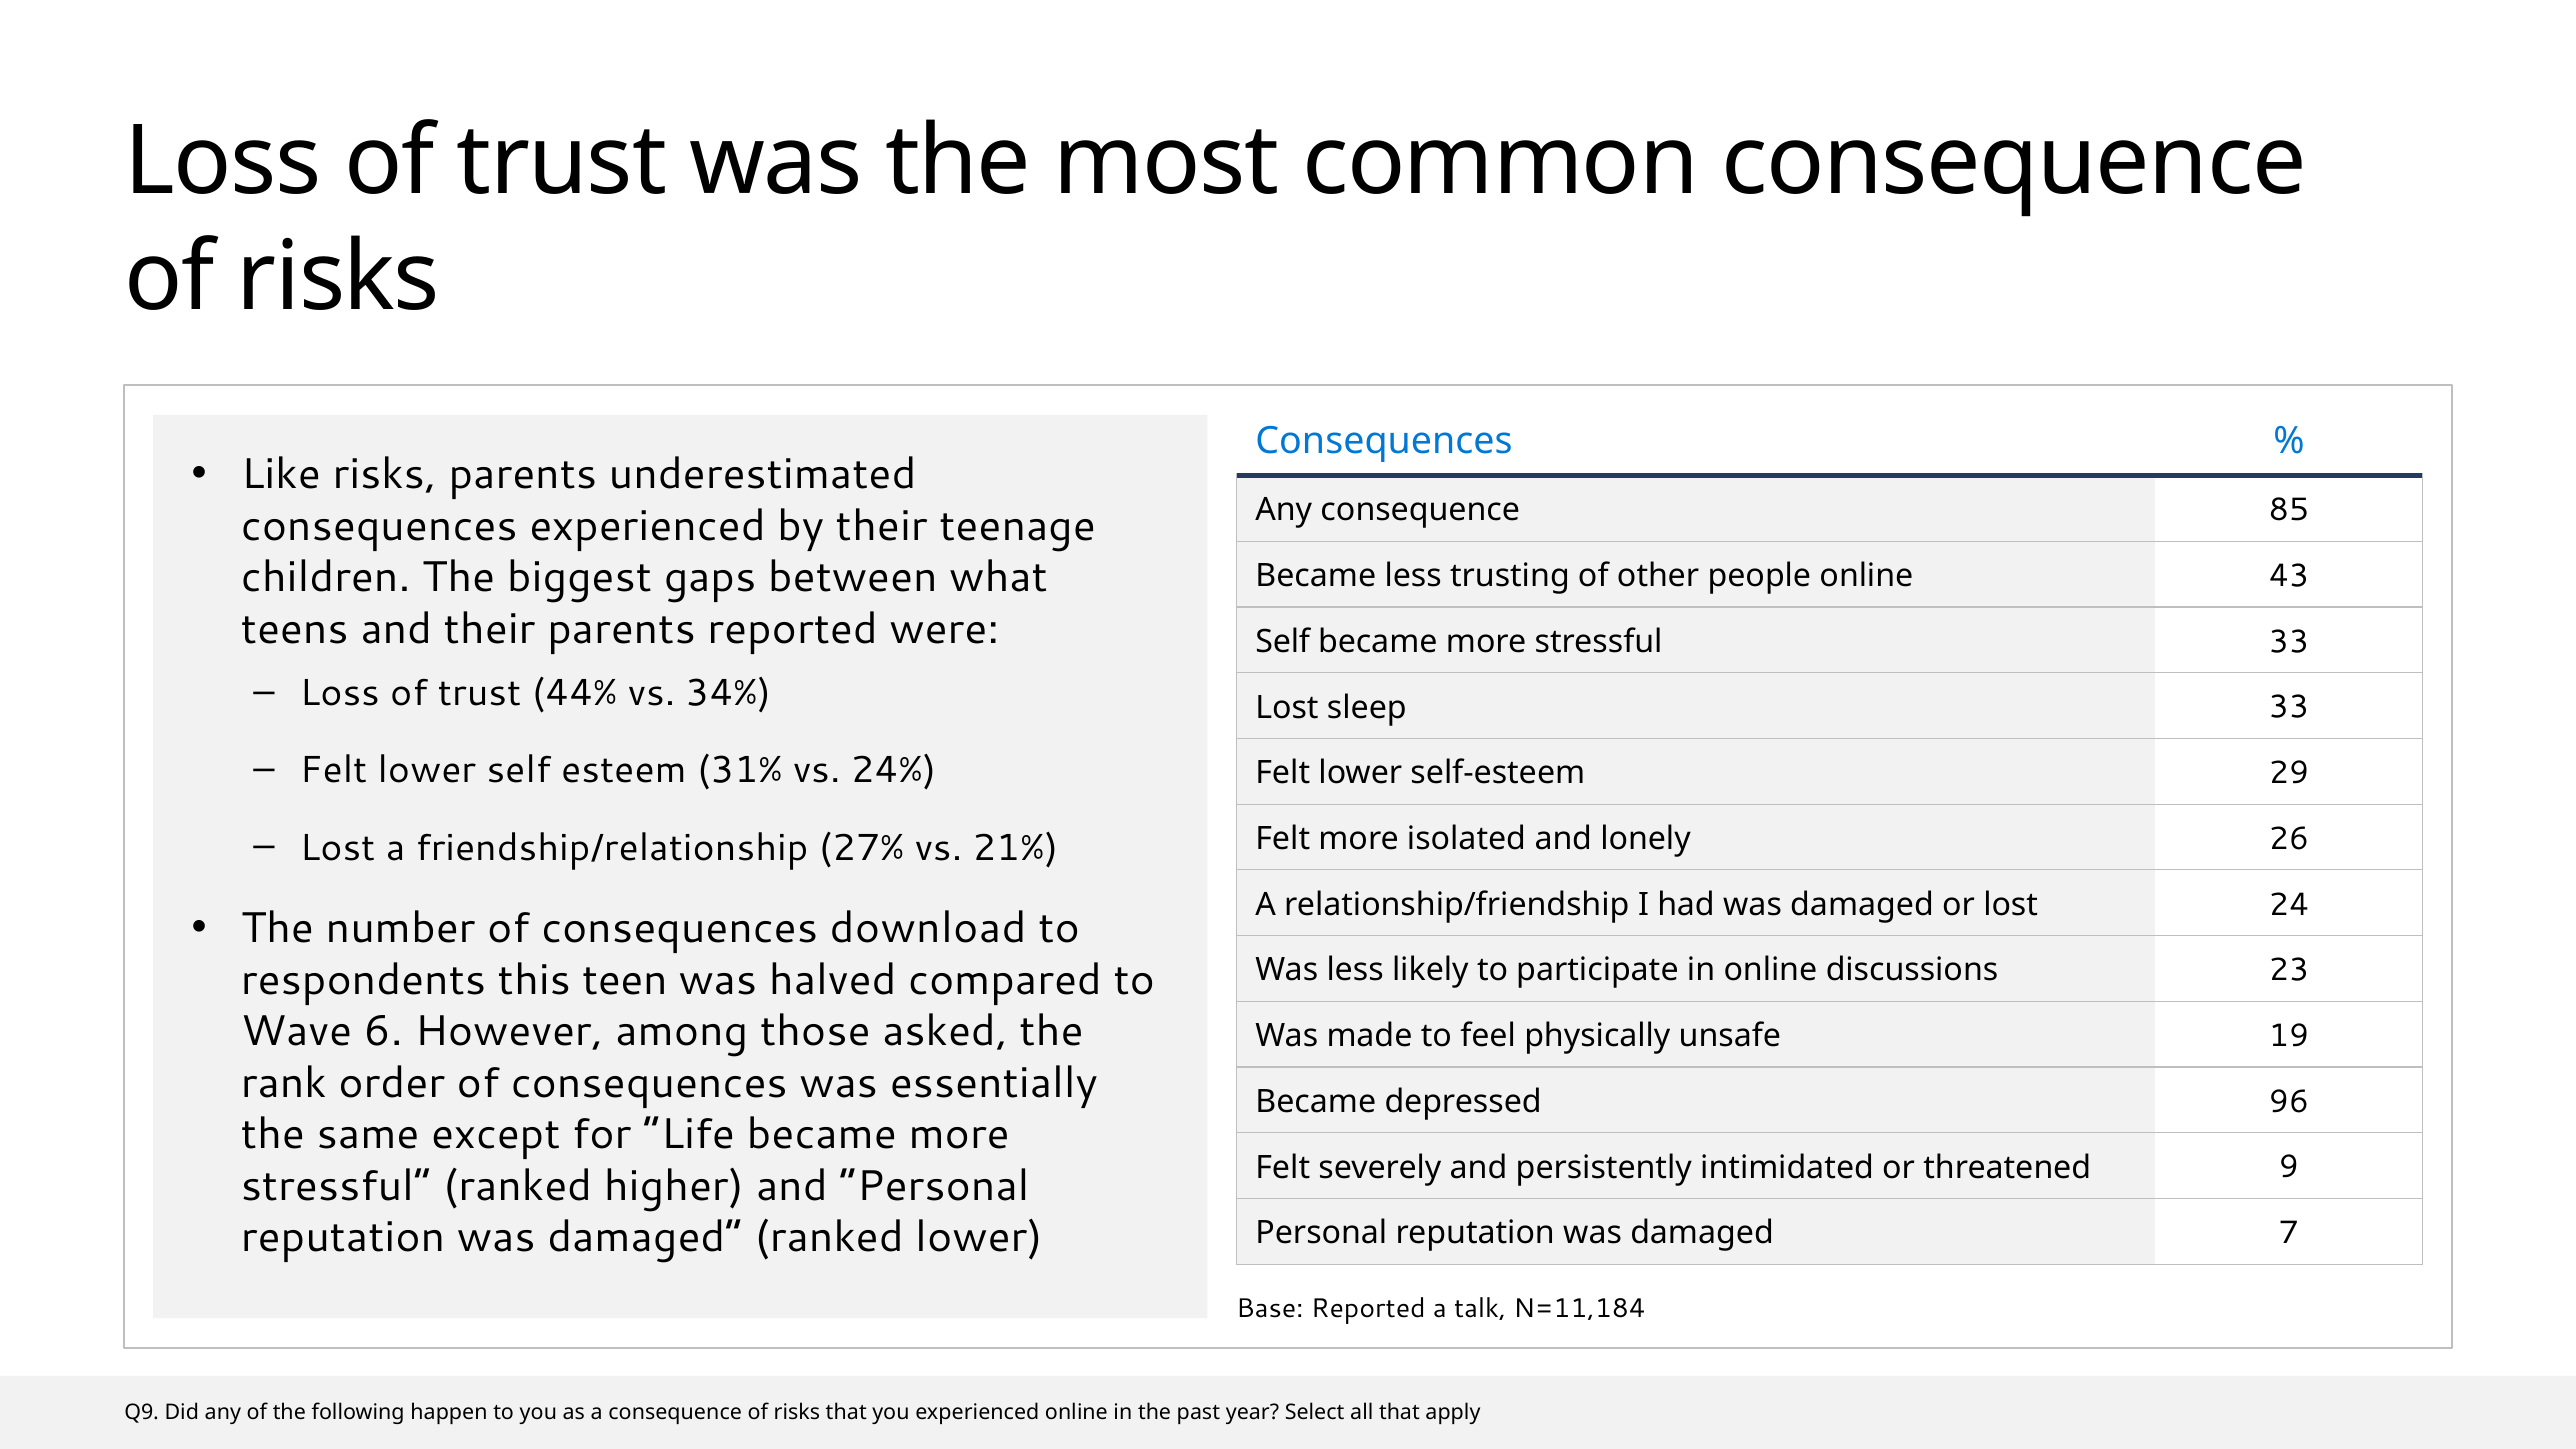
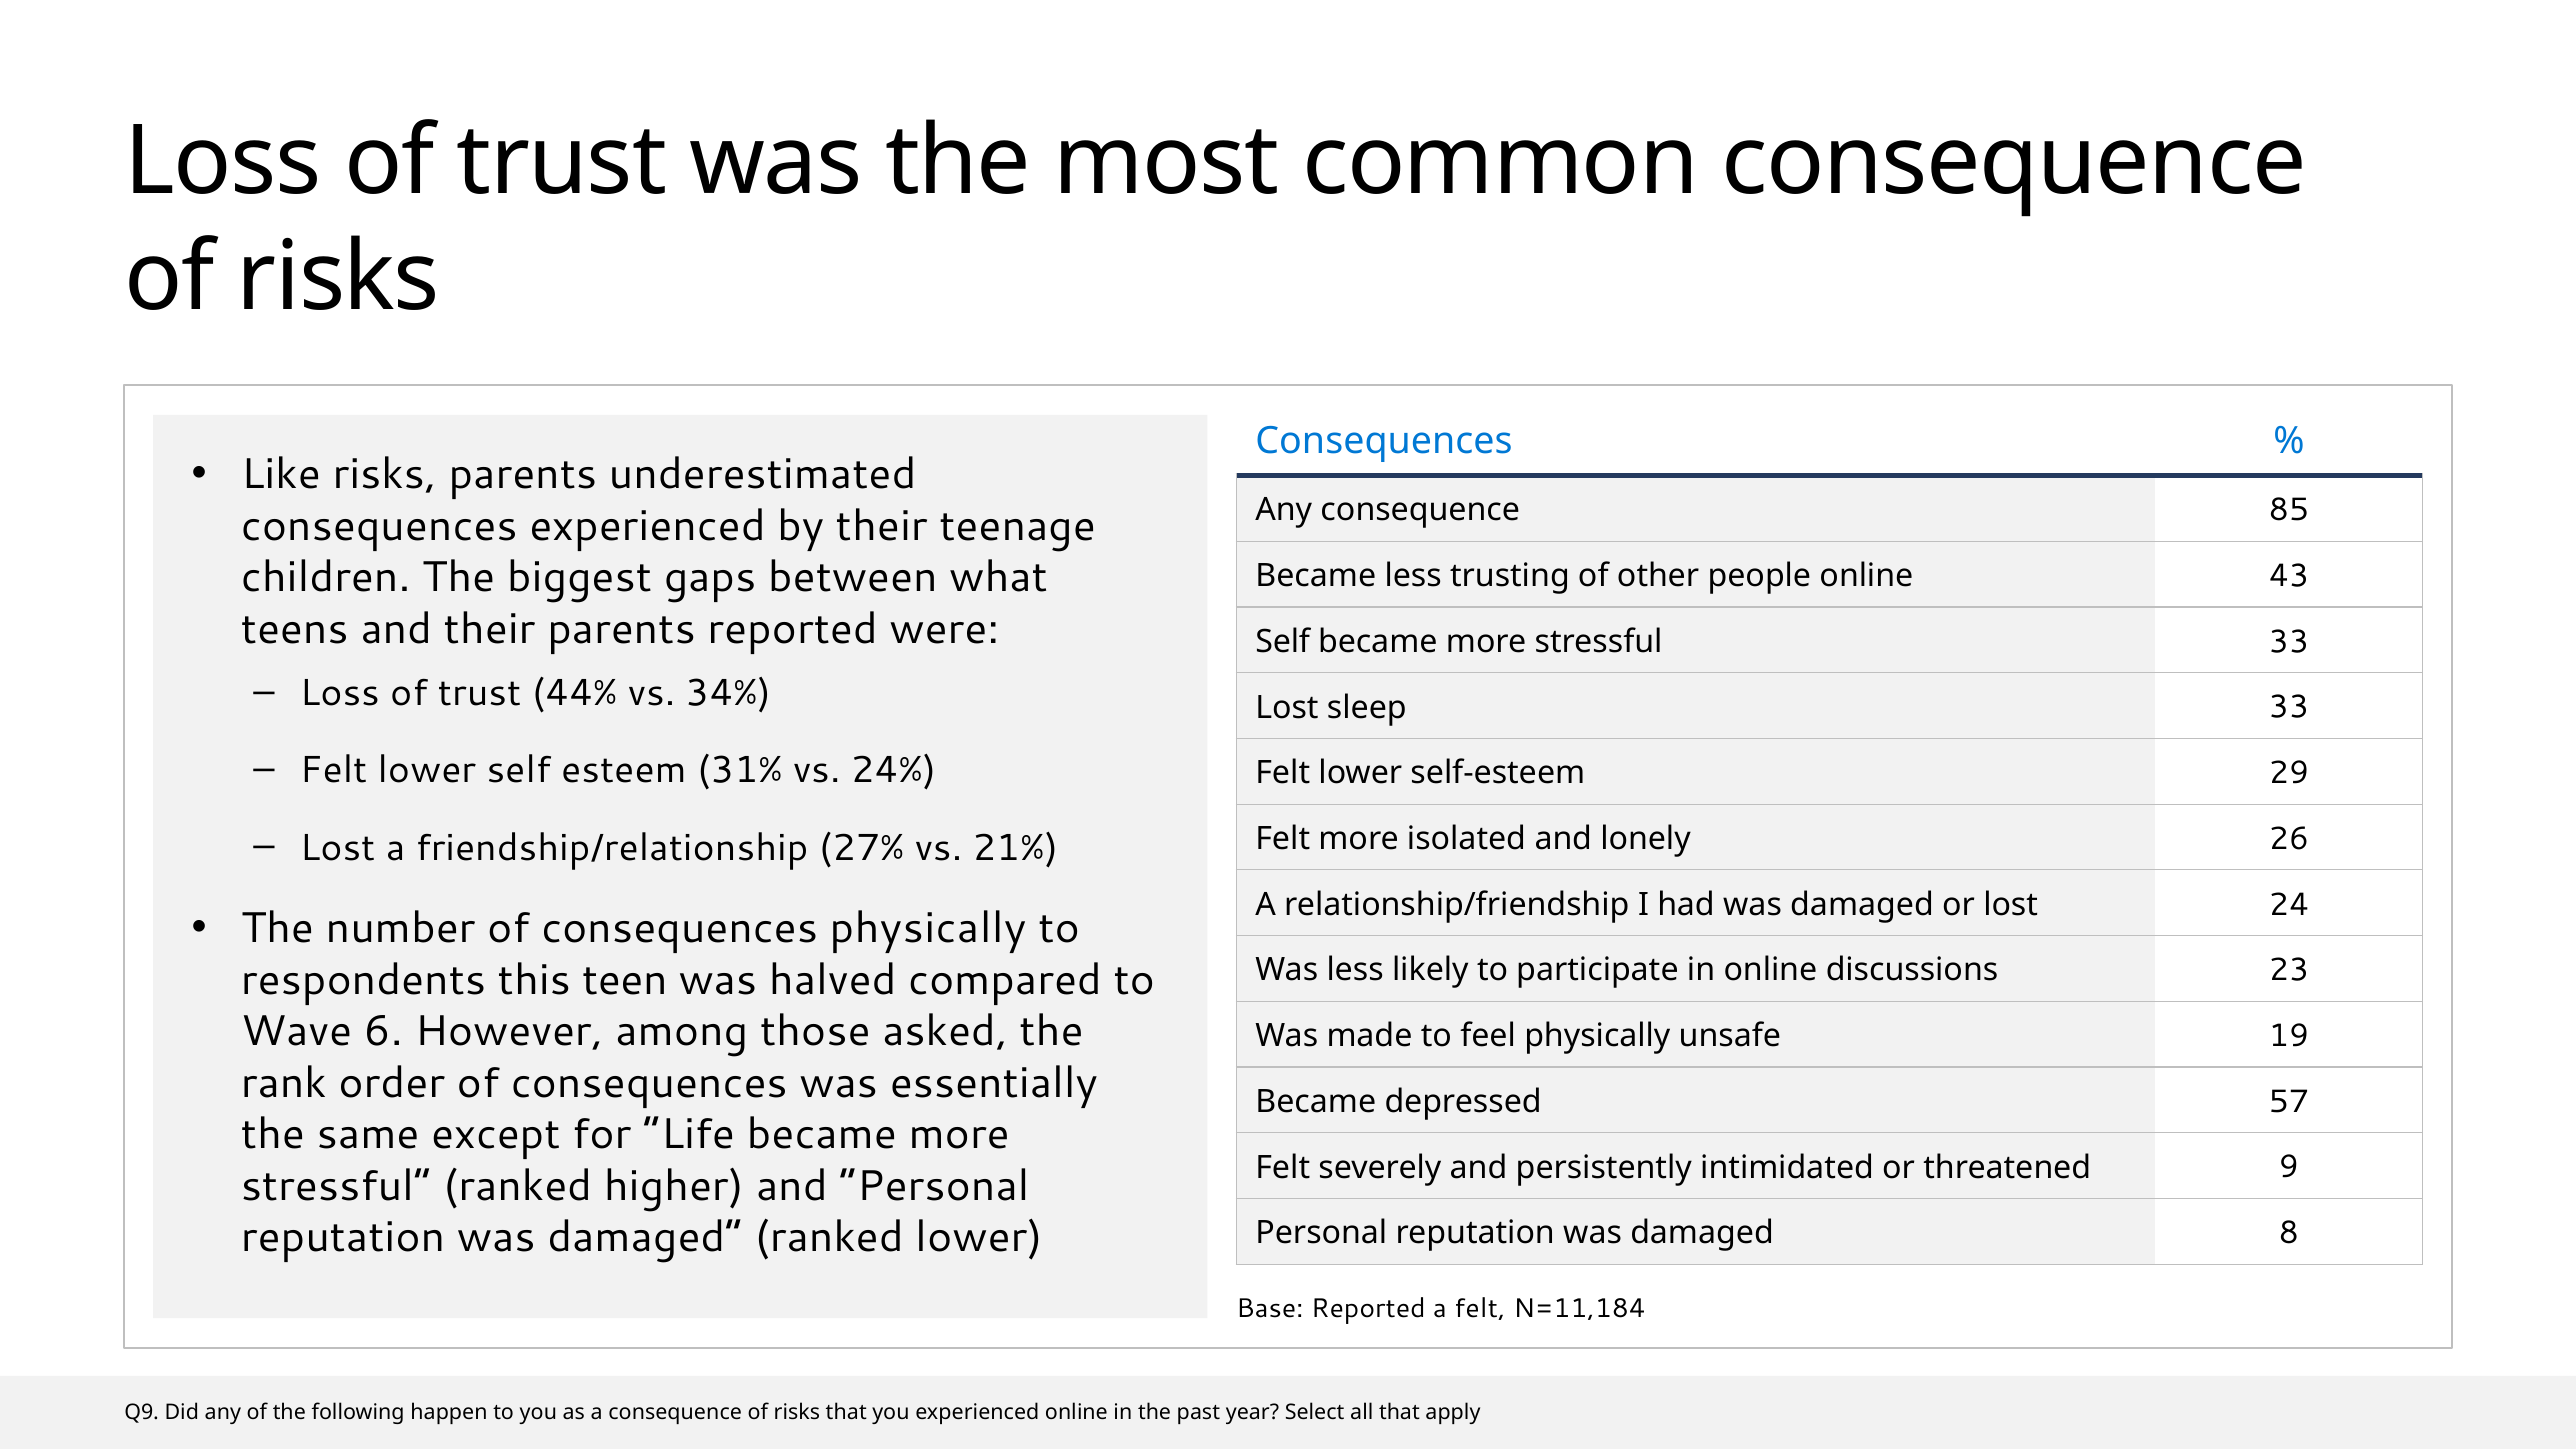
consequences download: download -> physically
96: 96 -> 57
7: 7 -> 8
a talk: talk -> felt
